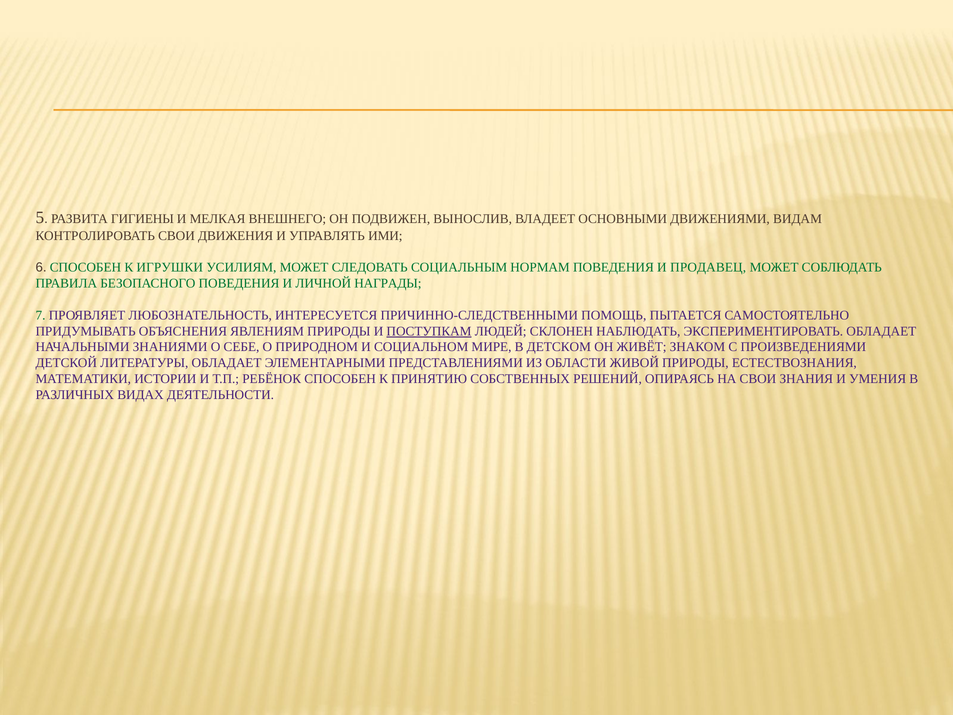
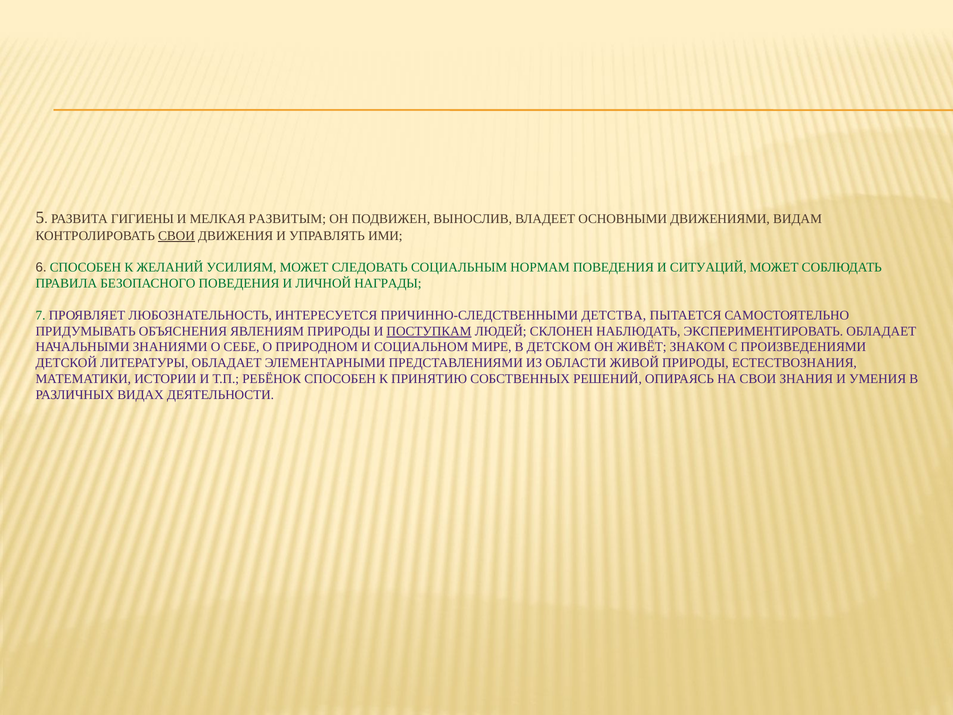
ВНЕШНЕГО: ВНЕШНЕГО -> РАЗВИТЫМ
СВОИ at (177, 236) underline: none -> present
ИГРУШКИ: ИГРУШКИ -> ЖЕЛАНИЙ
ПРОДАВЕЦ: ПРОДАВЕЦ -> СИТУАЦИЙ
ПОМОЩЬ: ПОМОЩЬ -> ДЕТСТВА
